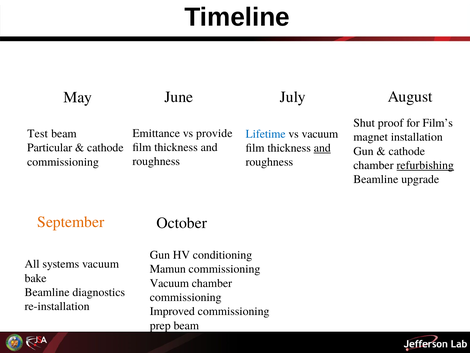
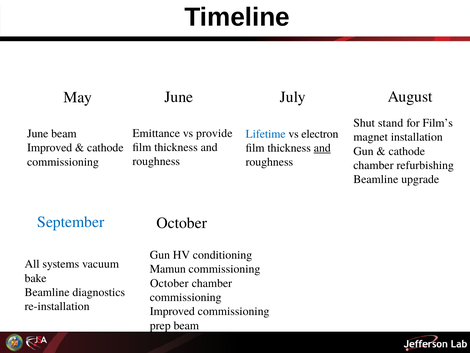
proof: proof -> stand
Test at (38, 133): Test -> June
vs vacuum: vacuum -> electron
Particular at (50, 148): Particular -> Improved
refurbishing underline: present -> none
September colour: orange -> blue
Vacuum at (169, 283): Vacuum -> October
